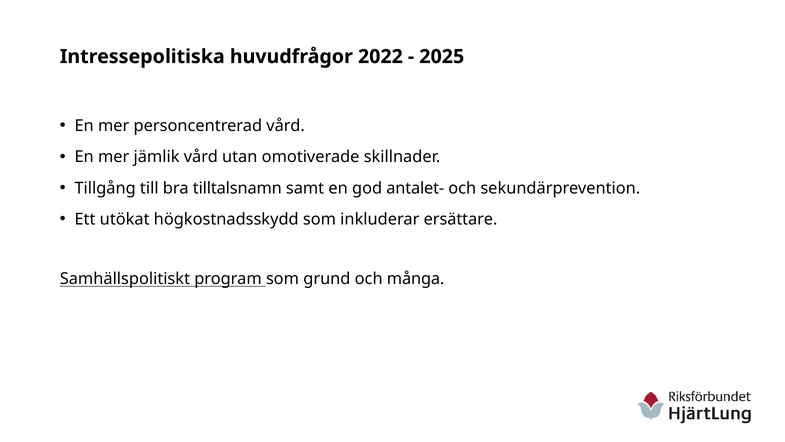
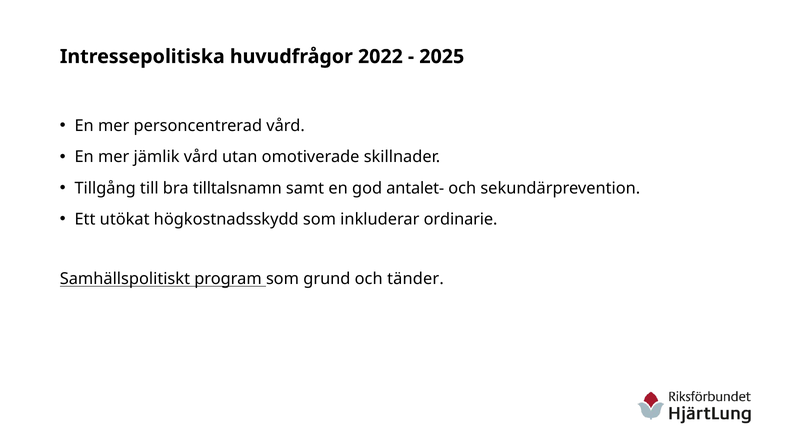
ersättare: ersättare -> ordinarie
många: många -> tänder
